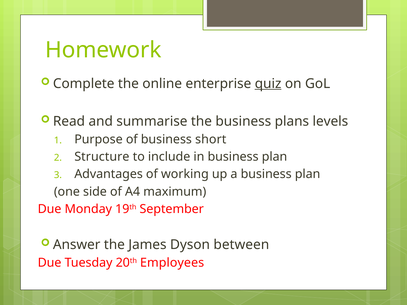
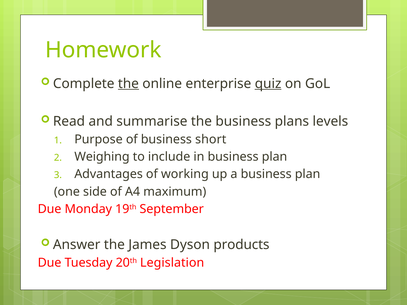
the at (128, 84) underline: none -> present
Structure: Structure -> Weighing
between: between -> products
Employees: Employees -> Legislation
